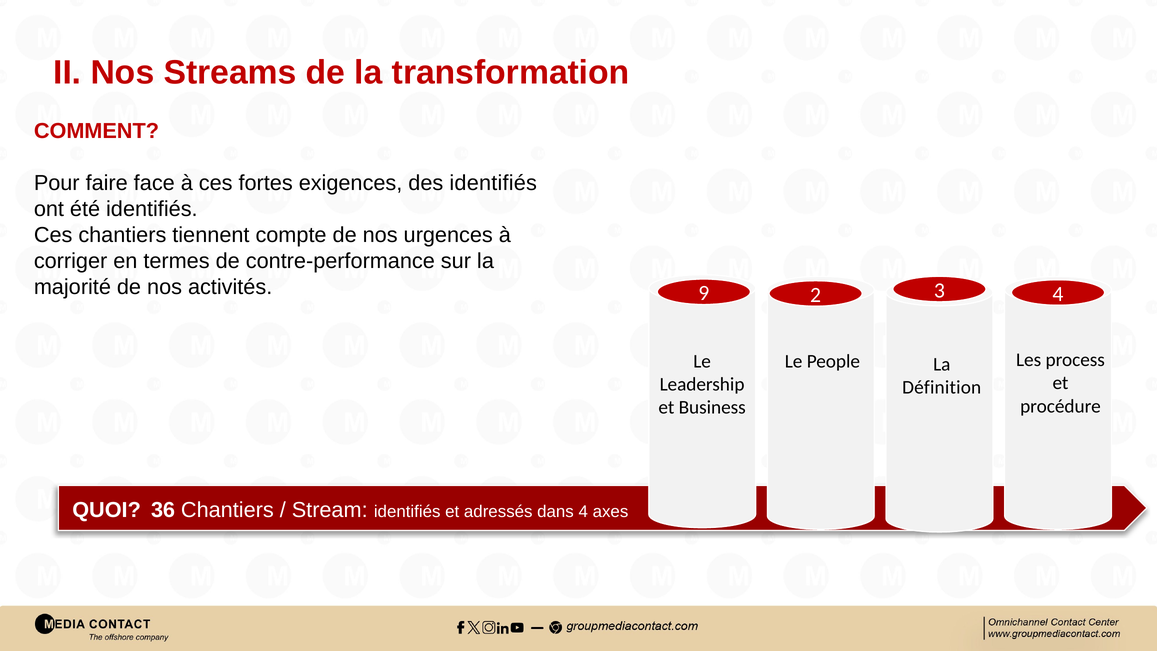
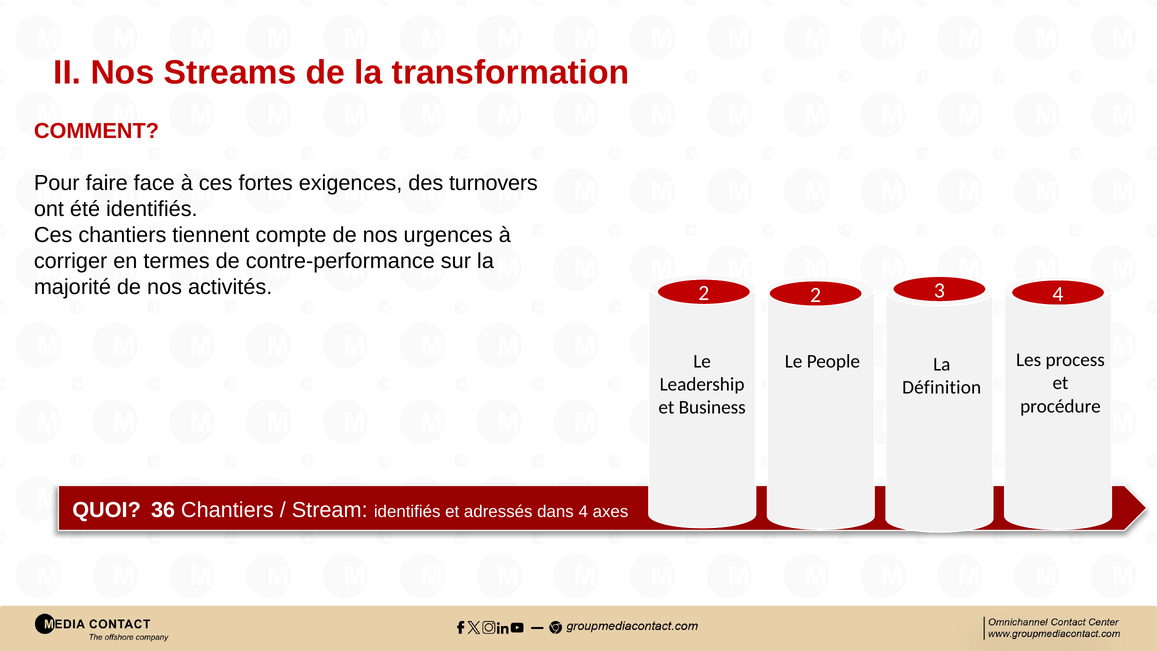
des identifiés: identifiés -> turnovers
activités 9: 9 -> 2
